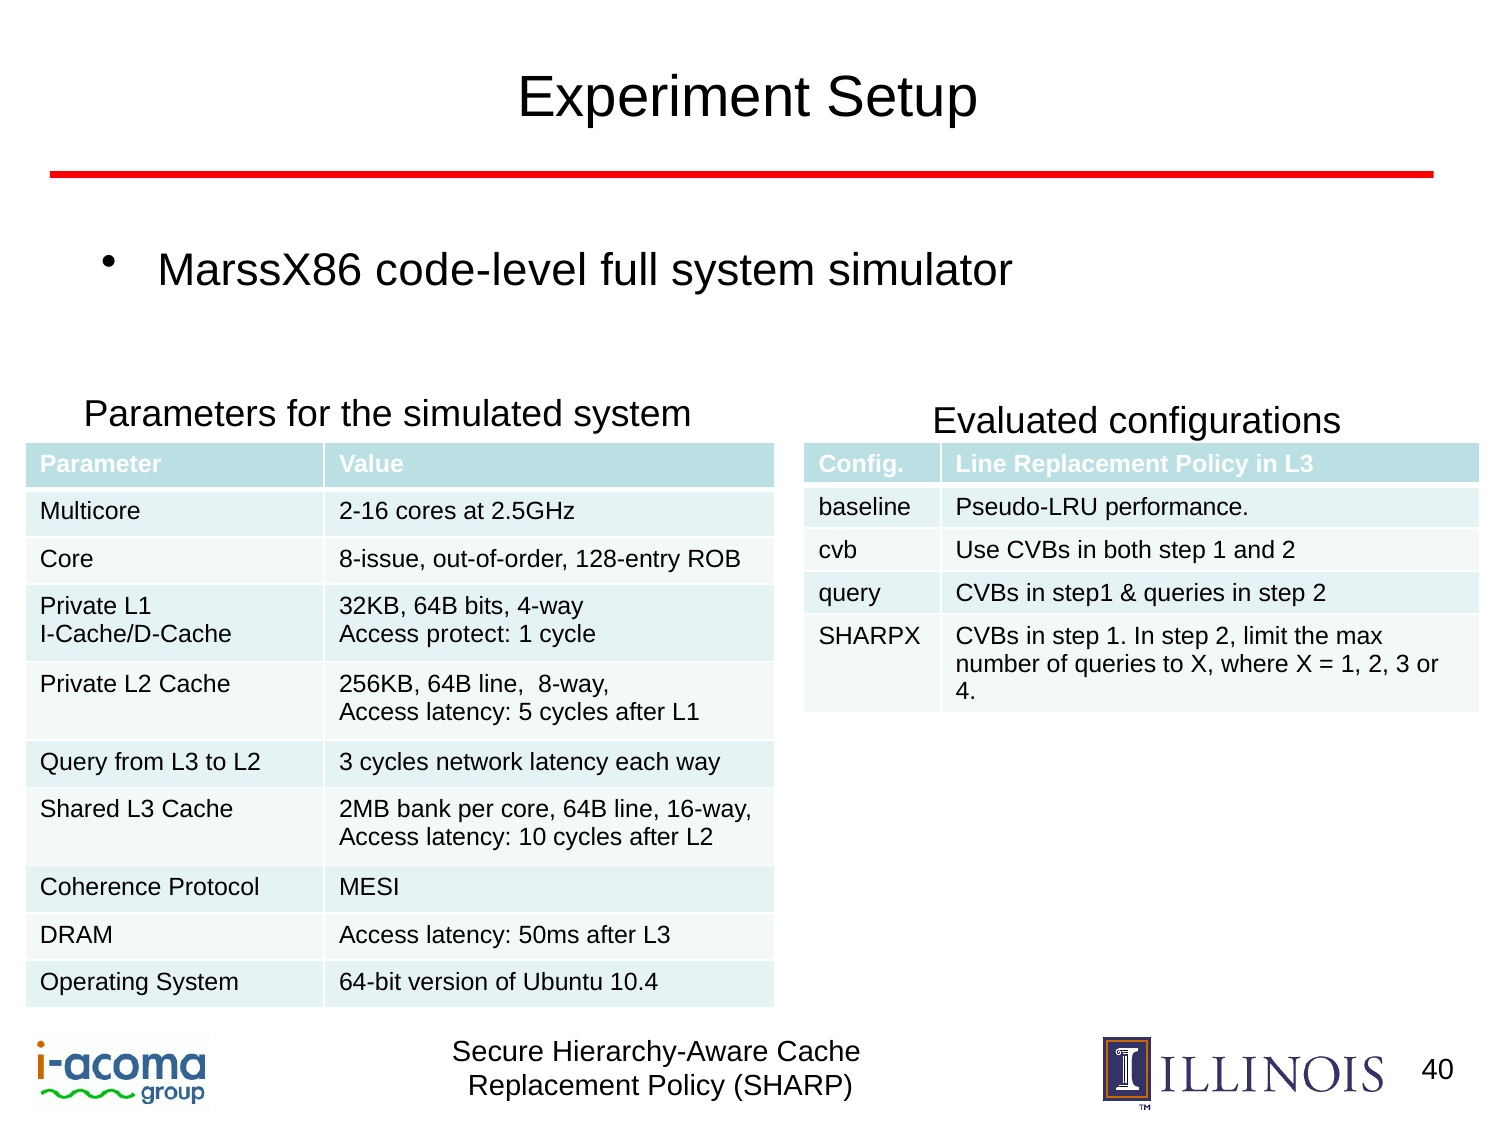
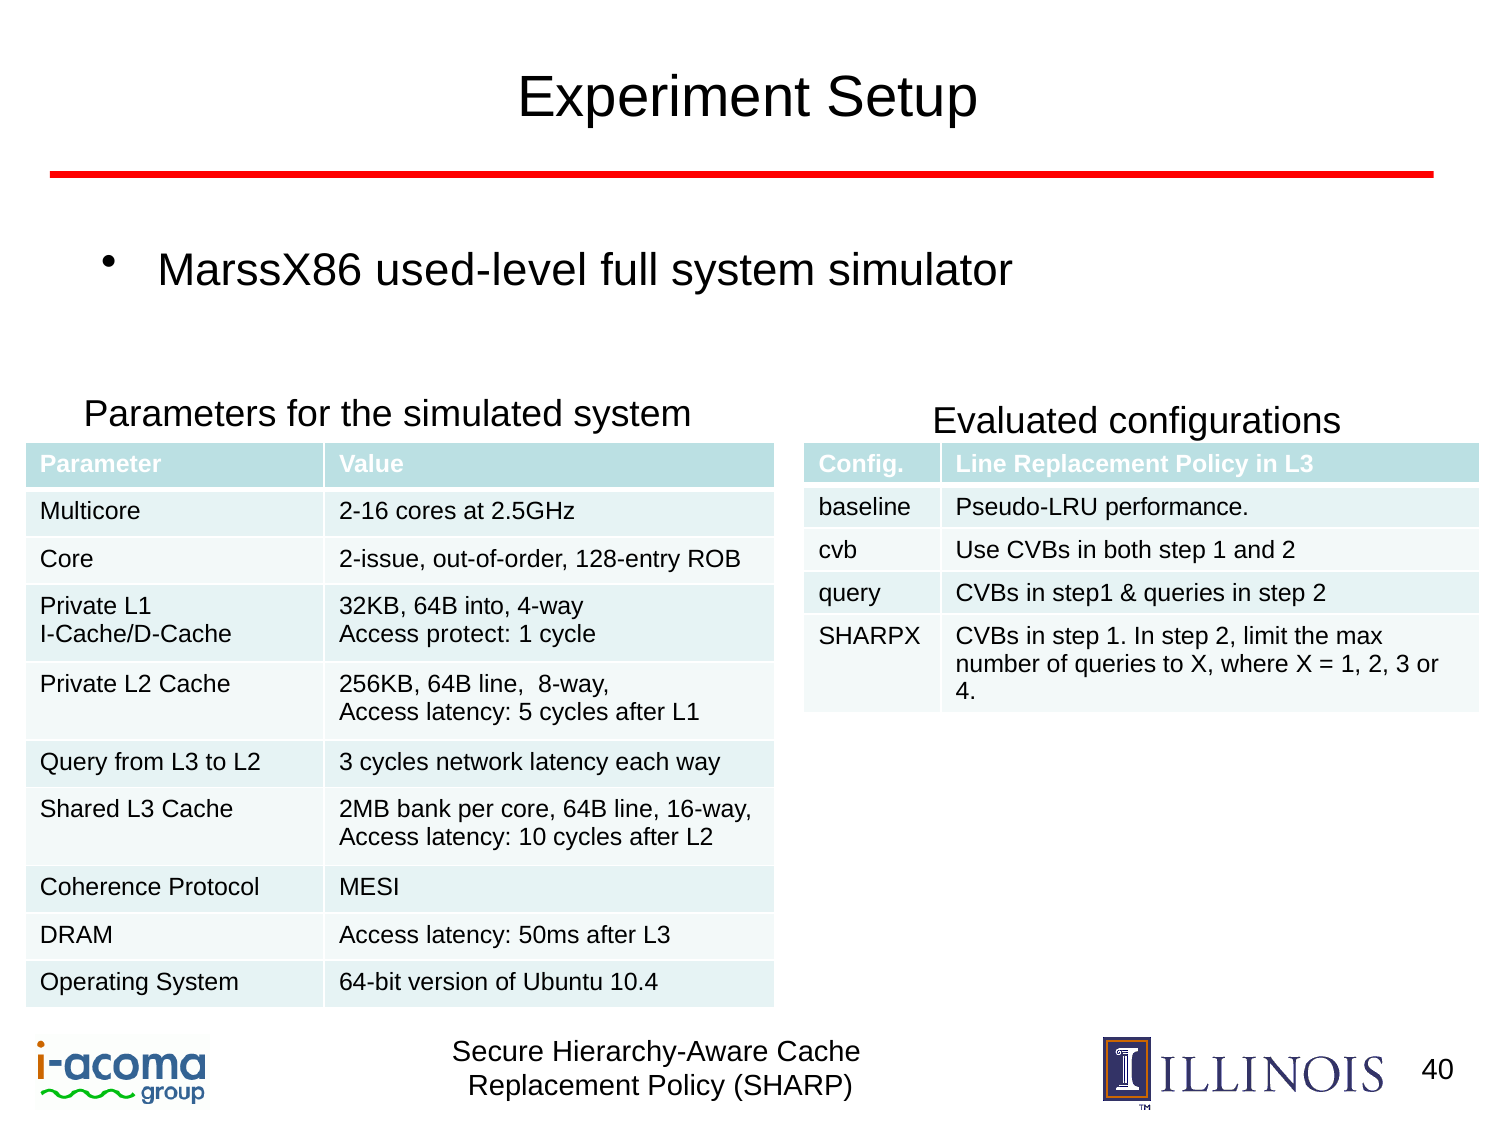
code-level: code-level -> used-level
8-issue: 8-issue -> 2-issue
bits: bits -> into
